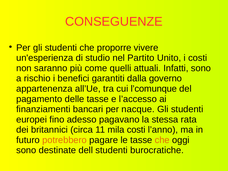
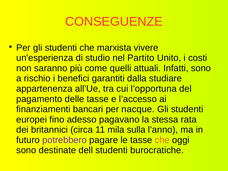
proporre: proporre -> marxista
governo: governo -> studiare
l’comunque: l’comunque -> l’opportuna
mila costi: costi -> sulla
potrebbero colour: orange -> purple
